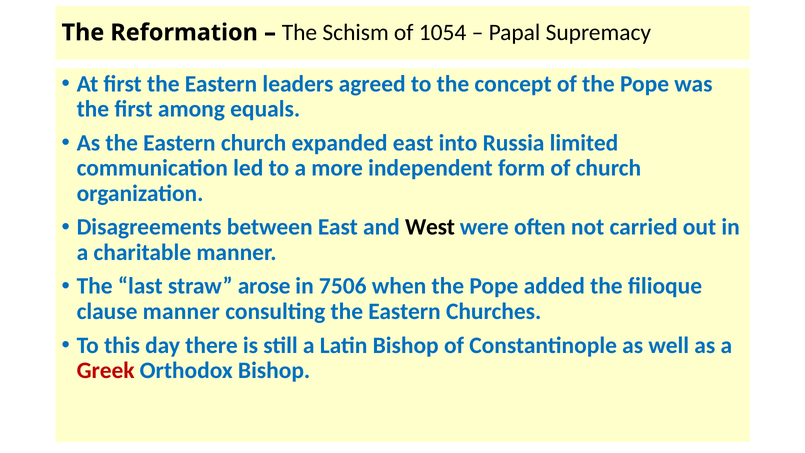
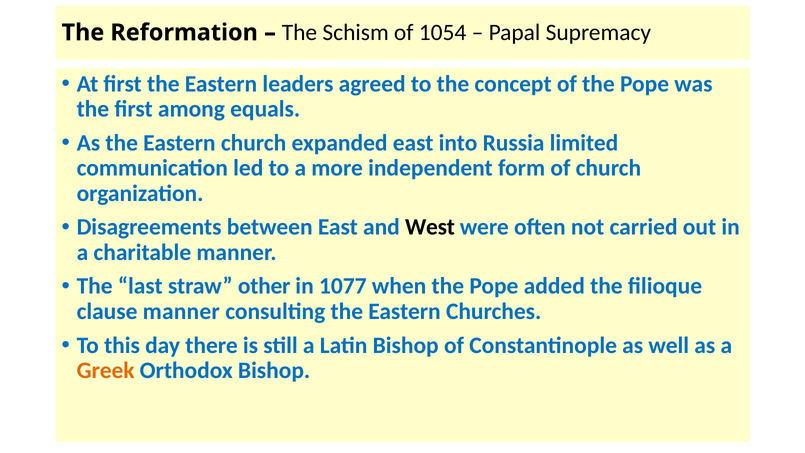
arose: arose -> other
7506: 7506 -> 1077
Greek colour: red -> orange
